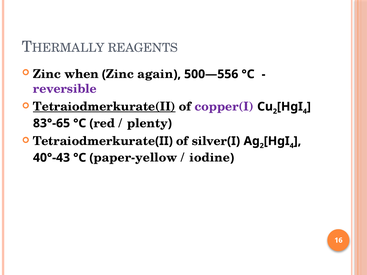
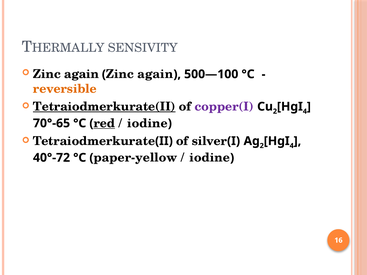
REAGENTS: REAGENTS -> SENSIVITY
when at (82, 74): when -> again
500—556: 500—556 -> 500—100
reversible colour: purple -> orange
83°-65: 83°-65 -> 70°-65
red underline: none -> present
plenty at (147, 123): plenty -> iodine
40°-43: 40°-43 -> 40°-72
